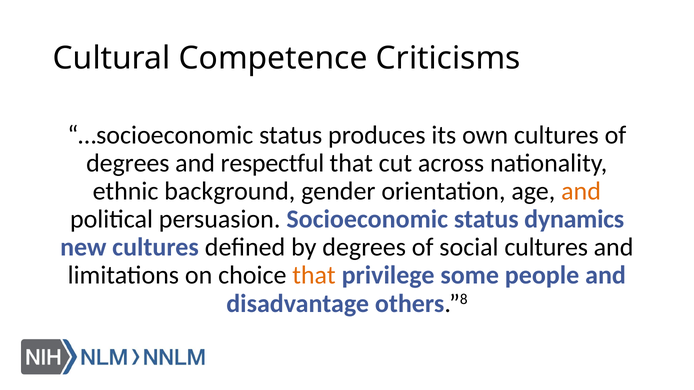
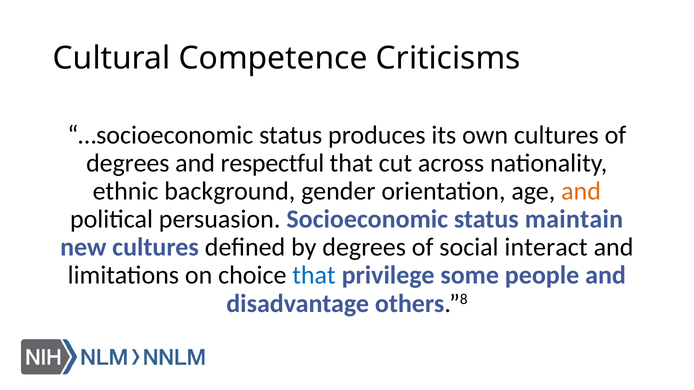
dynamics: dynamics -> maintain
social cultures: cultures -> interact
that at (314, 276) colour: orange -> blue
